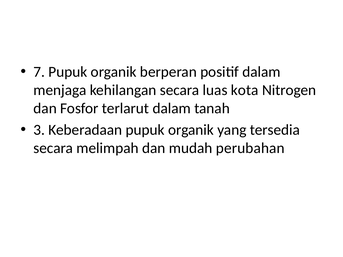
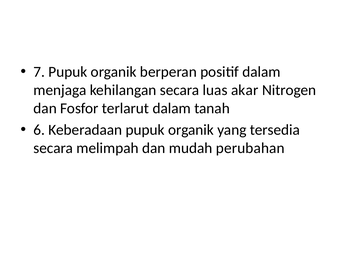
kota: kota -> akar
3: 3 -> 6
